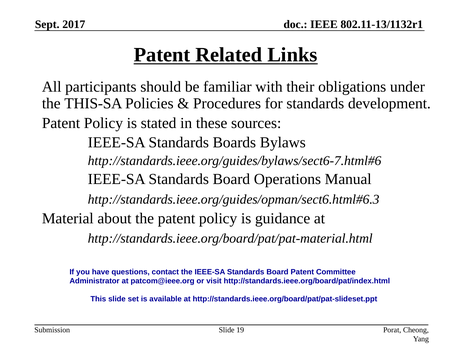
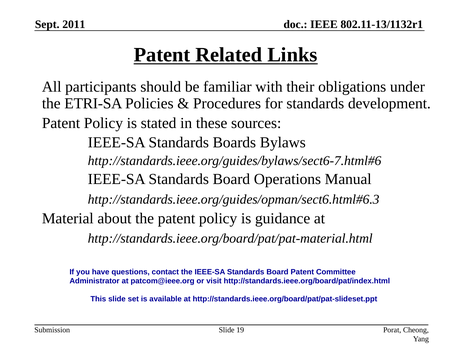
2017: 2017 -> 2011
THIS-SA: THIS-SA -> ETRI-SA
